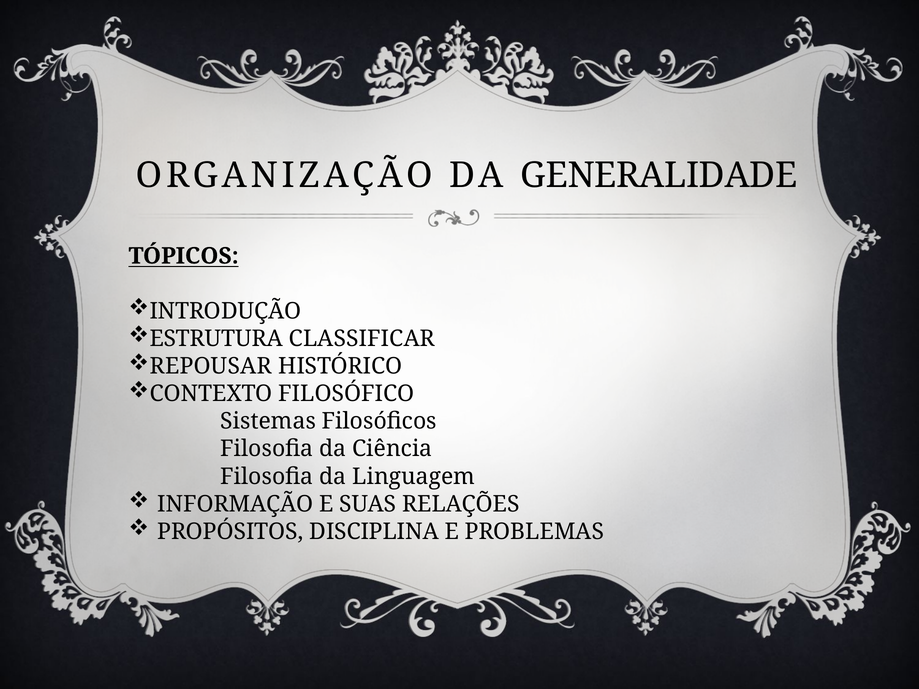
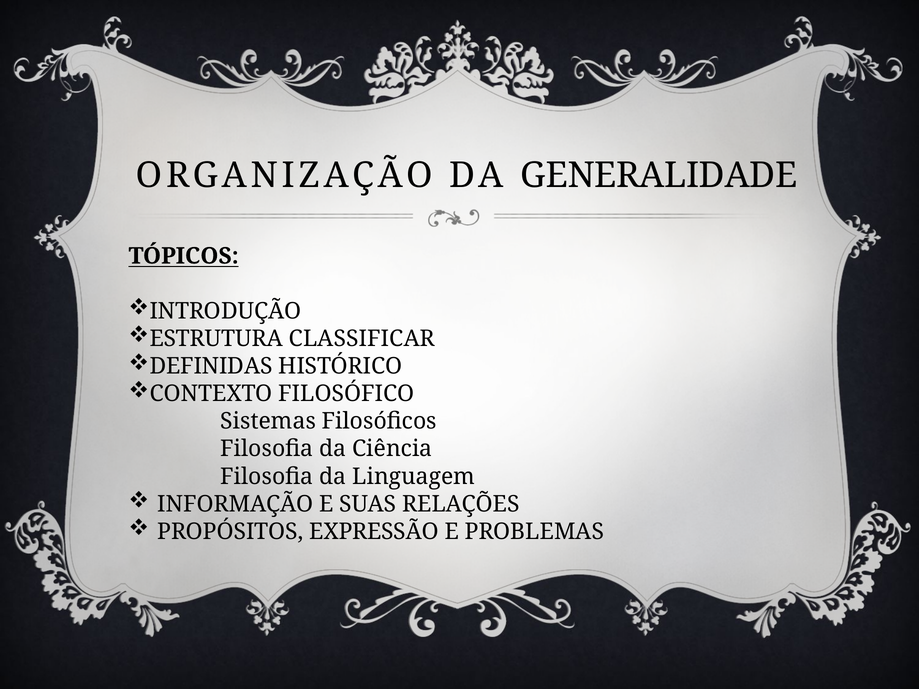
REPOUSAR: REPOUSAR -> DEFINIDAS
DISCIPLINA: DISCIPLINA -> EXPRESSÃO
